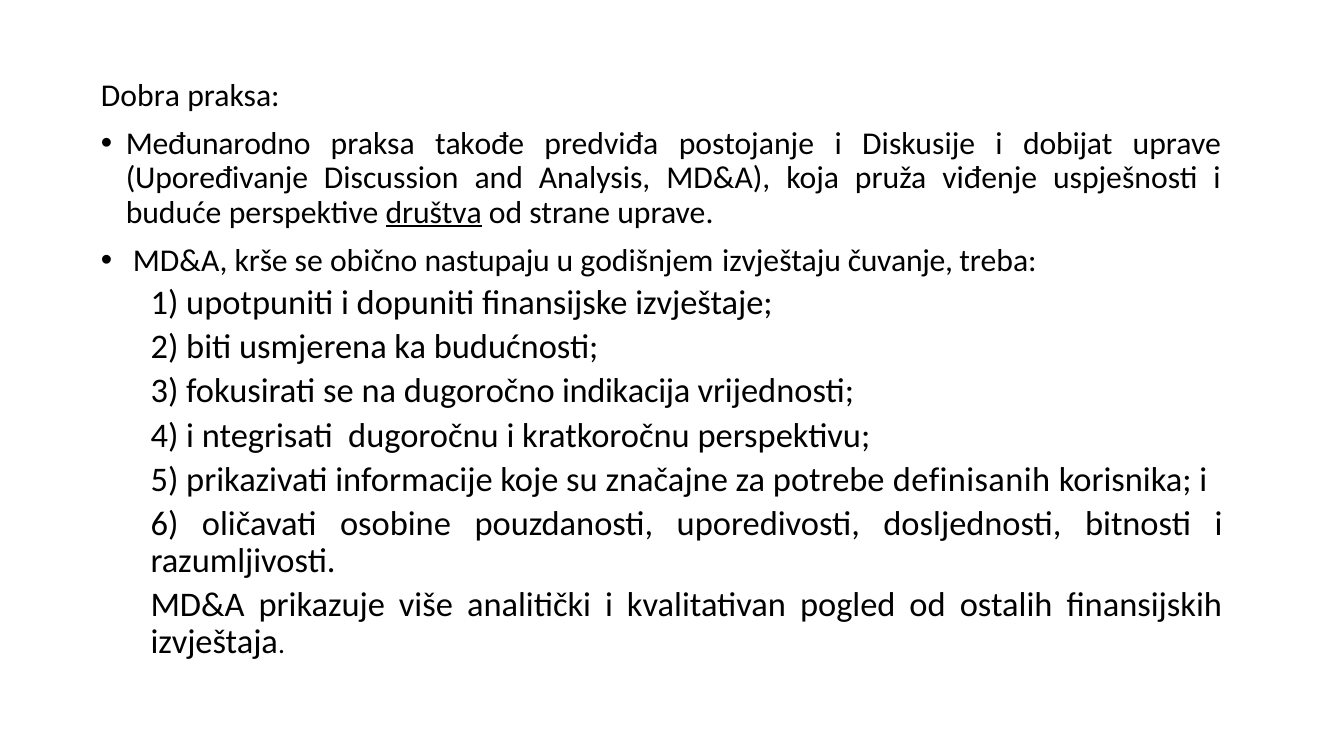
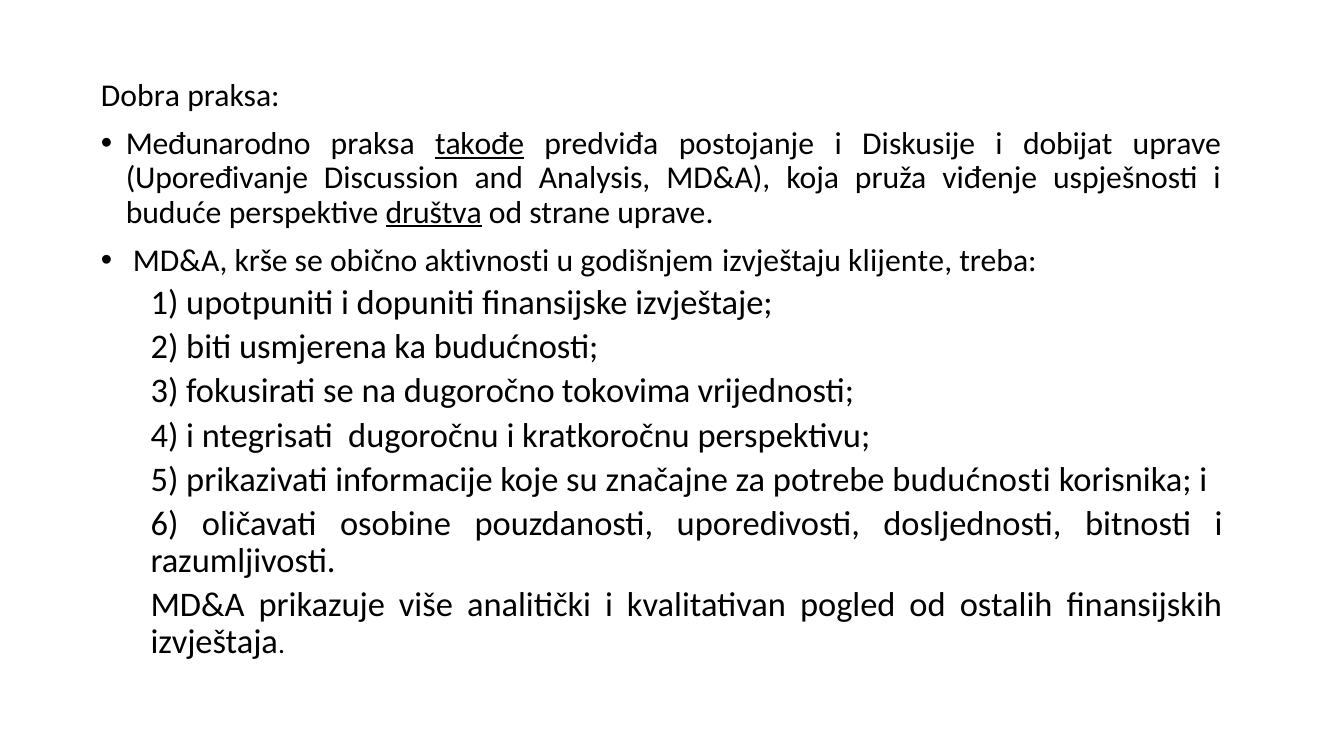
takođe underline: none -> present
nastupaju: nastupaju -> aktivnosti
čuvanje: čuvanje -> klijente
indikacija: indikacija -> tokovima
potrebe definisanih: definisanih -> budućnosti
